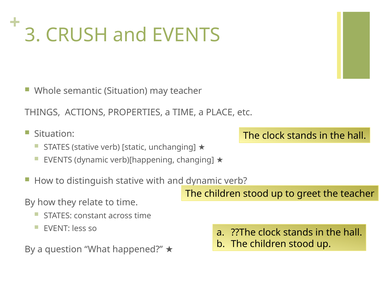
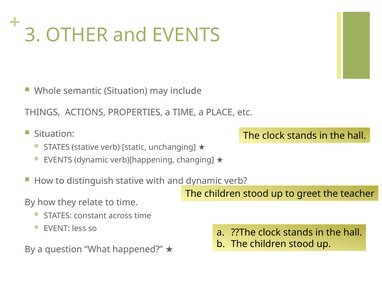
CRUSH: CRUSH -> OTHER
may teacher: teacher -> include
